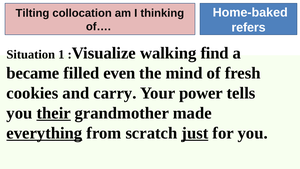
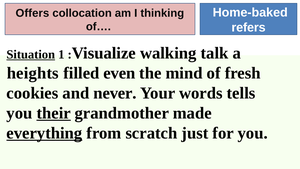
Tilting: Tilting -> Offers
Situation underline: none -> present
find: find -> talk
became: became -> heights
carry: carry -> never
power: power -> words
just underline: present -> none
